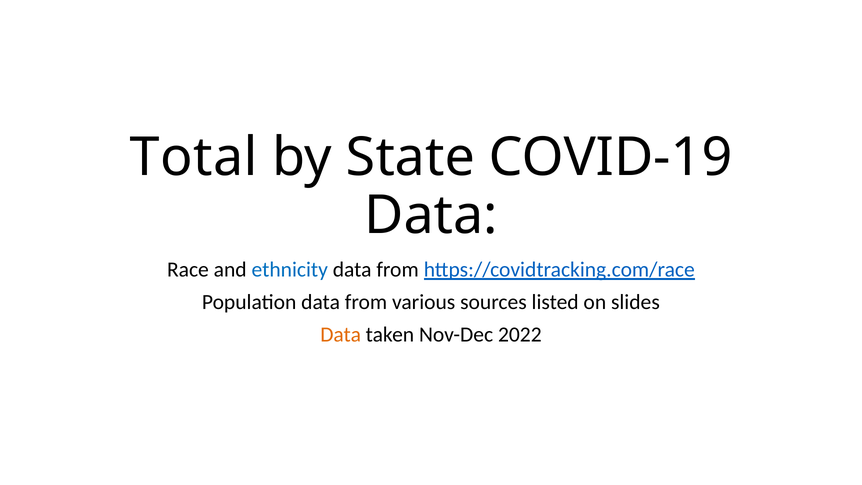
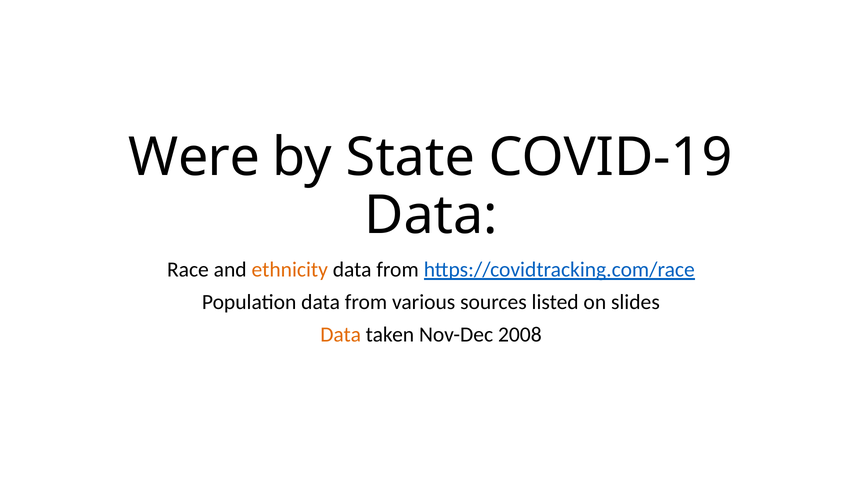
Total: Total -> Were
ethnicity colour: blue -> orange
2022: 2022 -> 2008
